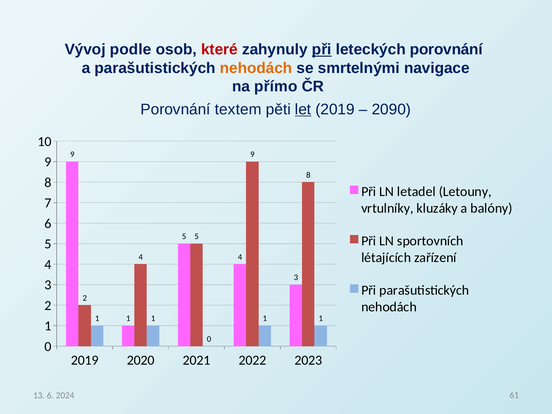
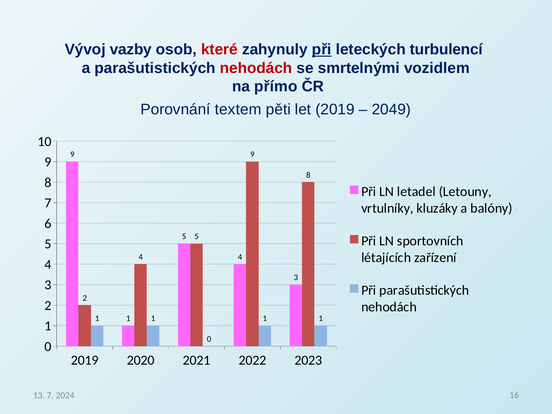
podle: podle -> vazby
leteckých porovnání: porovnání -> turbulencí
nehodách at (256, 68) colour: orange -> red
navigace: navigace -> vozidlem
let underline: present -> none
2090: 2090 -> 2049
13 6: 6 -> 7
61: 61 -> 16
